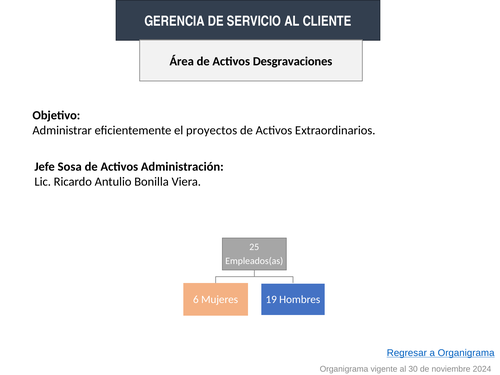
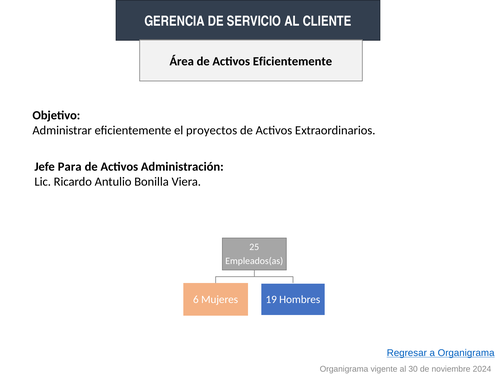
Activos Desgravaciones: Desgravaciones -> Eficientemente
Sosa: Sosa -> Para
